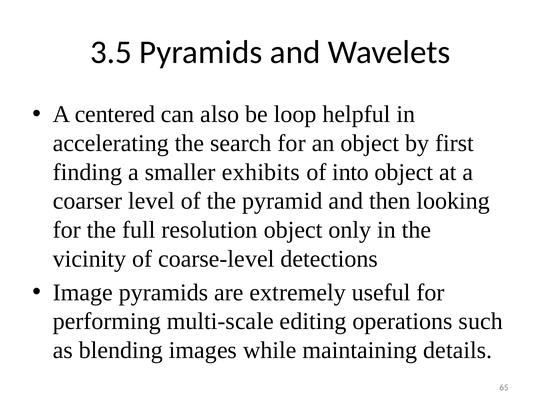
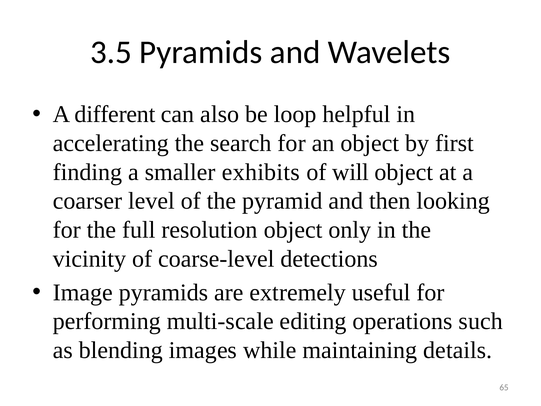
centered: centered -> different
into: into -> will
